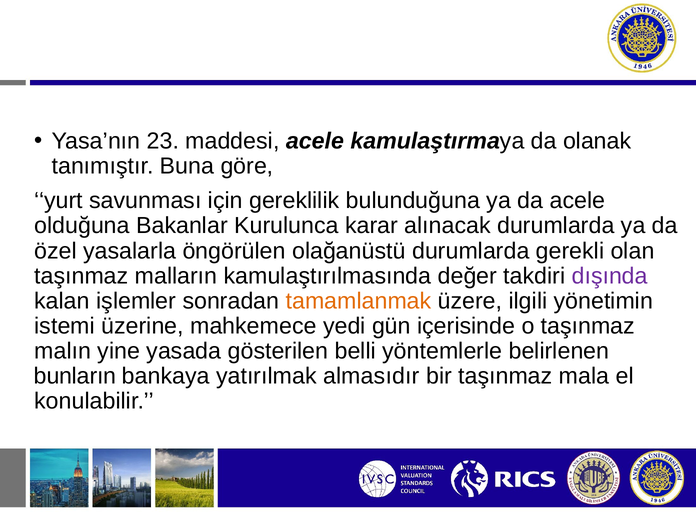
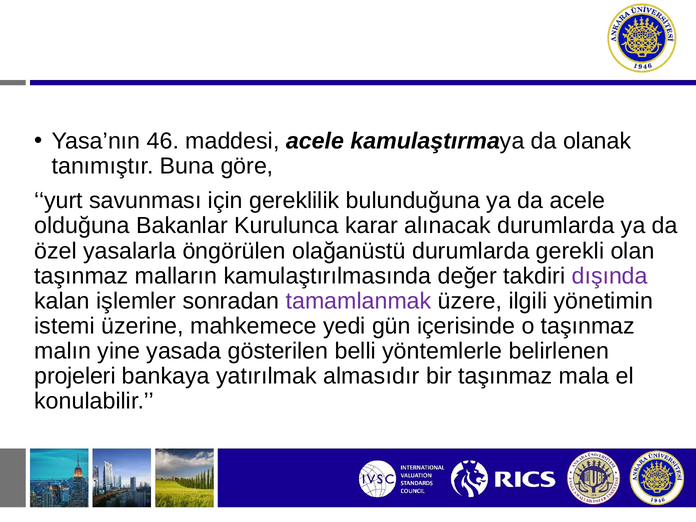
23: 23 -> 46
tamamlanmak colour: orange -> purple
bunların: bunların -> projeleri
